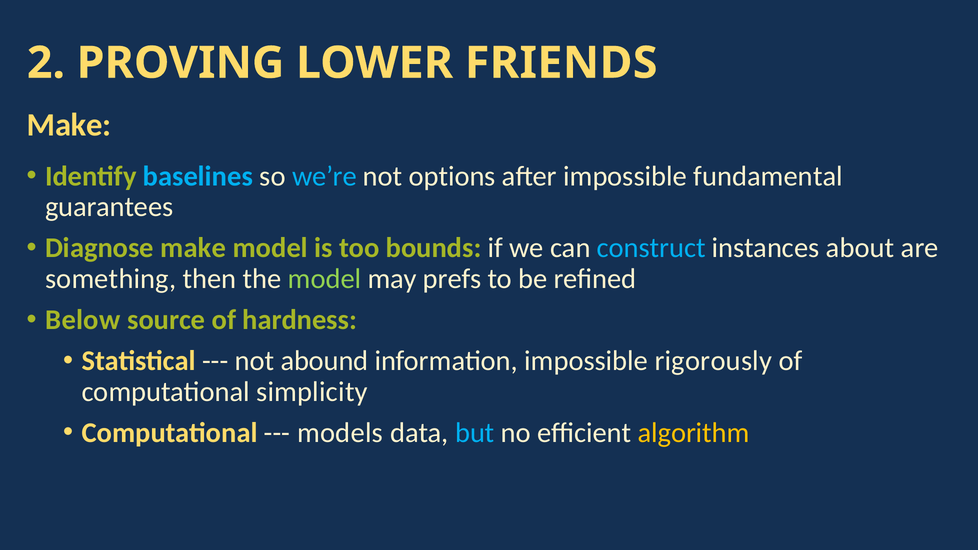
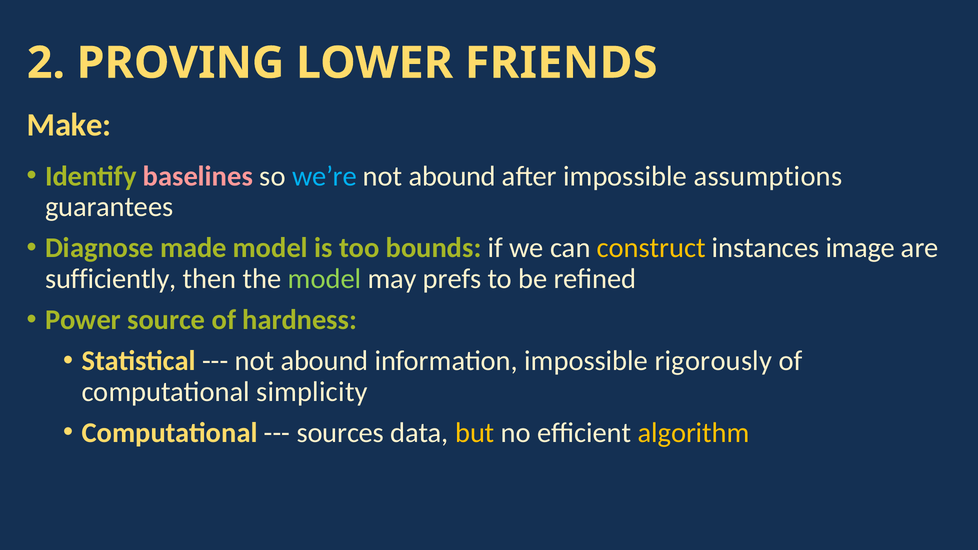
baselines colour: light blue -> pink
options at (452, 176): options -> abound
fundamental: fundamental -> assumptions
Diagnose make: make -> made
construct colour: light blue -> yellow
about: about -> image
something: something -> sufficiently
Below: Below -> Power
models: models -> sources
but colour: light blue -> yellow
